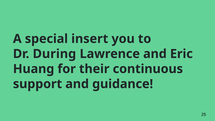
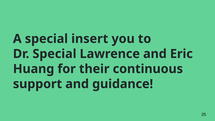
Dr During: During -> Special
